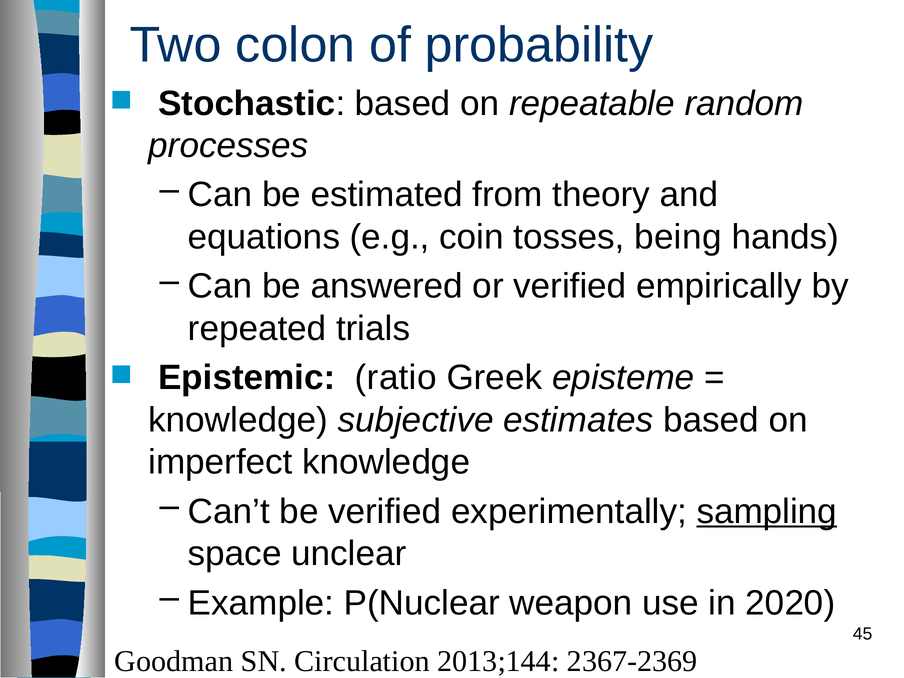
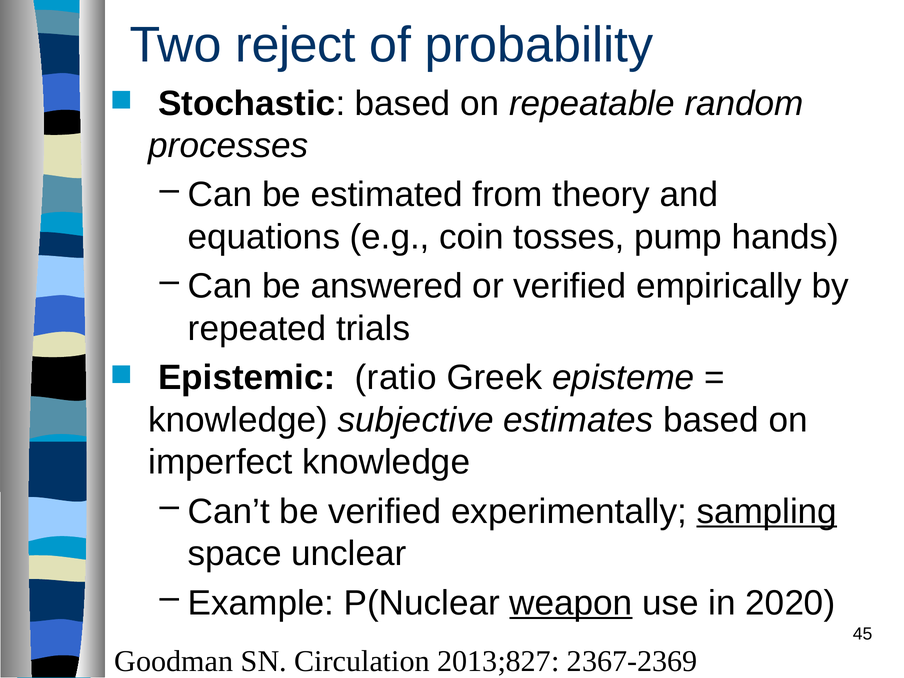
colon: colon -> reject
being: being -> pump
weapon underline: none -> present
2013;144: 2013;144 -> 2013;827
